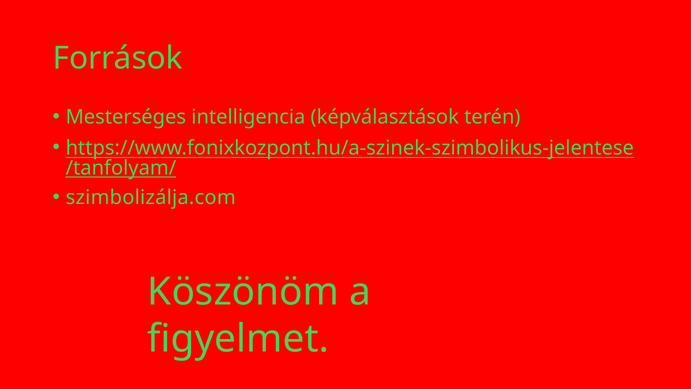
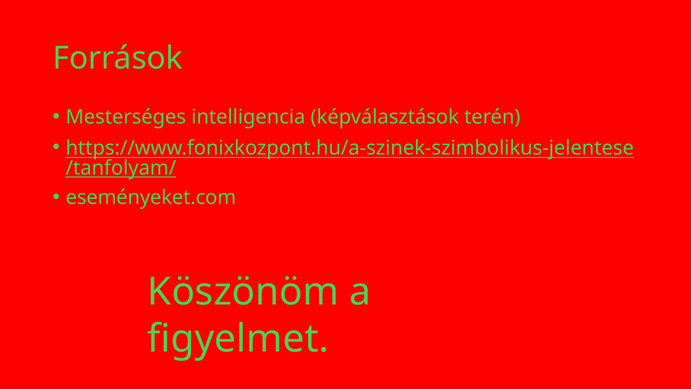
szimbolizálja.com: szimbolizálja.com -> eseményeket.com
